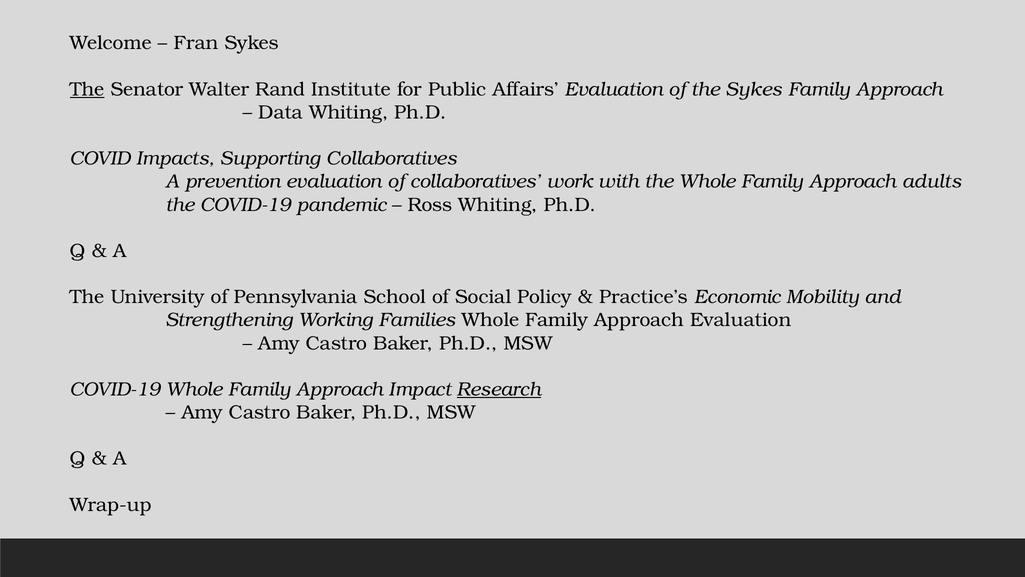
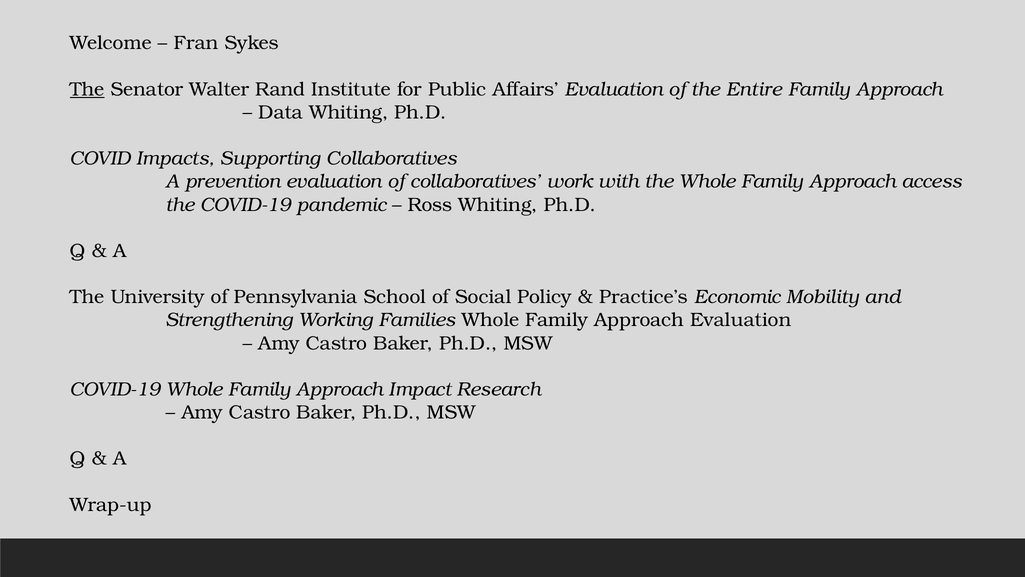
the Sykes: Sykes -> Entire
adults: adults -> access
Research underline: present -> none
